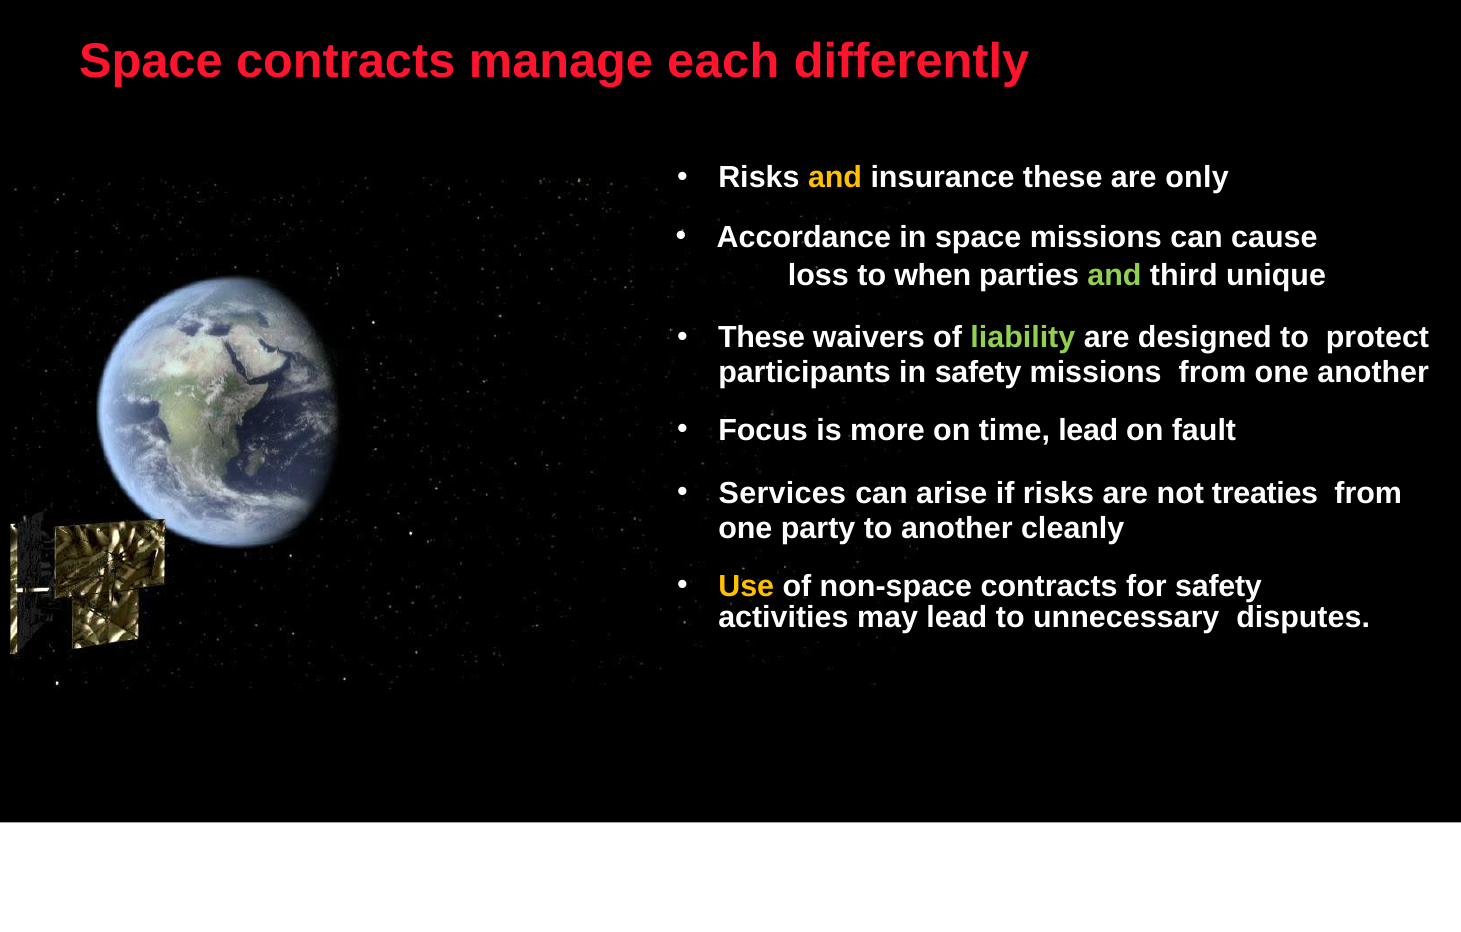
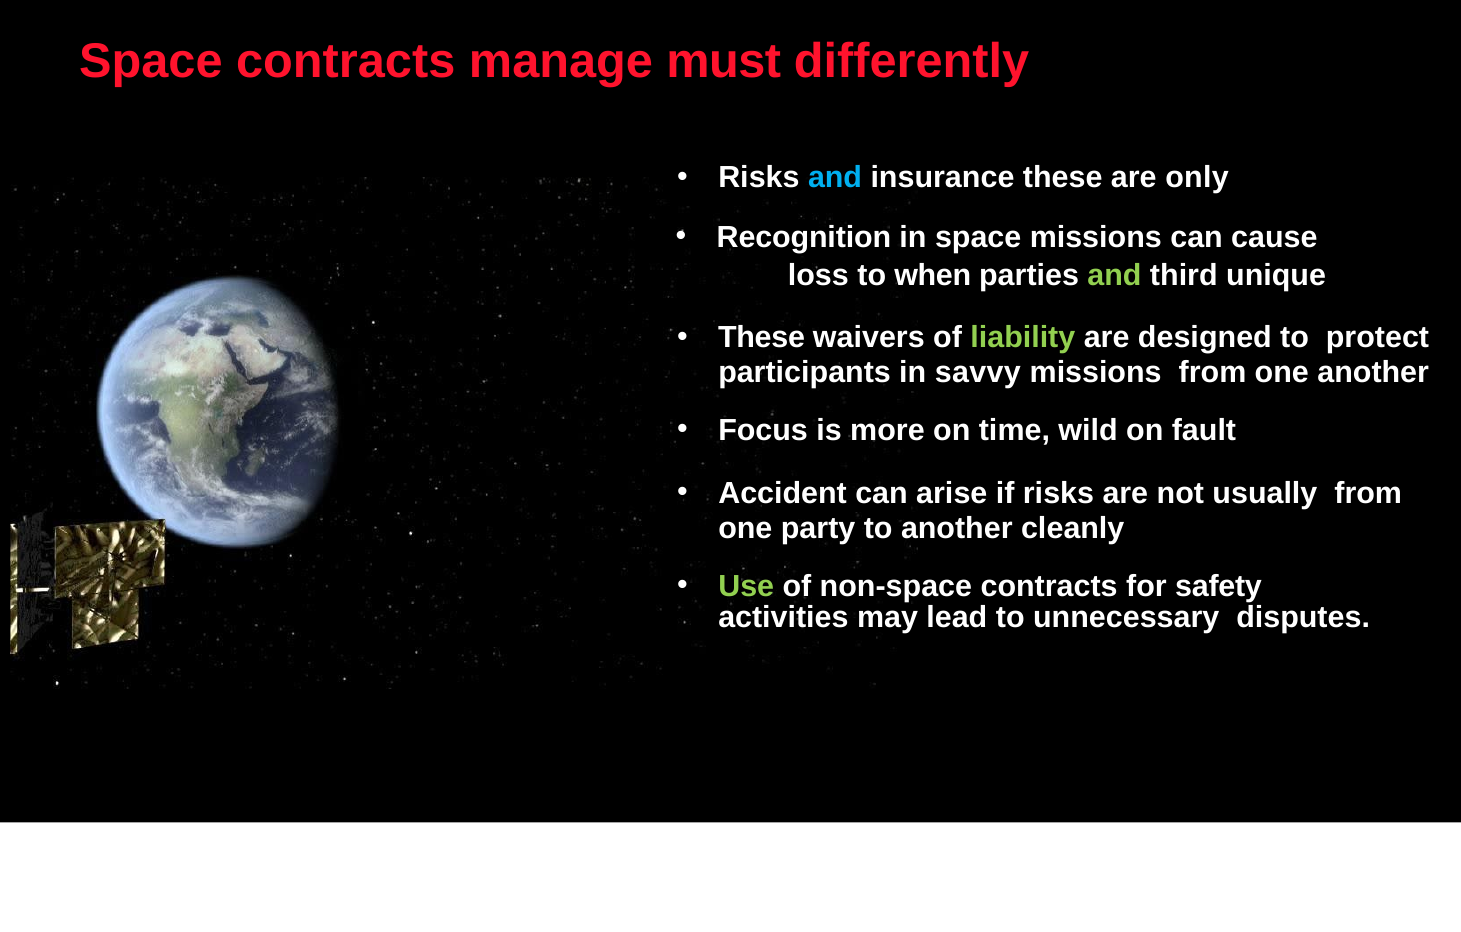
each: each -> must
and at (835, 178) colour: yellow -> light blue
Accordance: Accordance -> Recognition
in safety: safety -> savvy
time lead: lead -> wild
Services: Services -> Accident
treaties: treaties -> usually
Use colour: yellow -> light green
